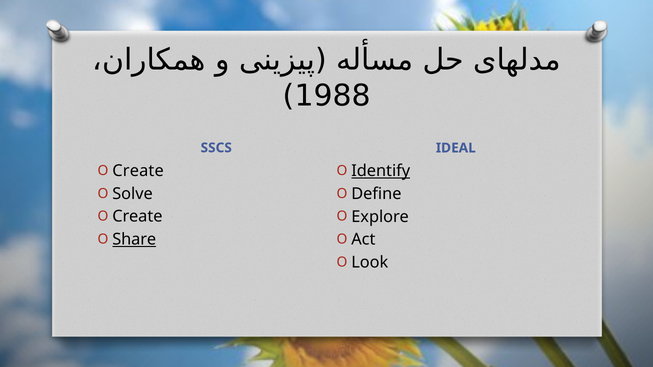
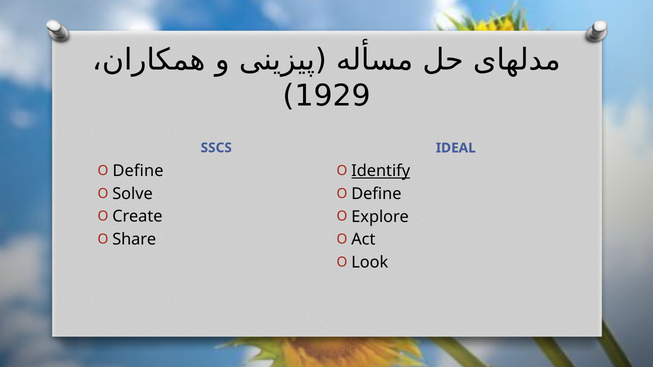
1988: 1988 -> 1929
Create at (138, 171): Create -> Define
Share underline: present -> none
